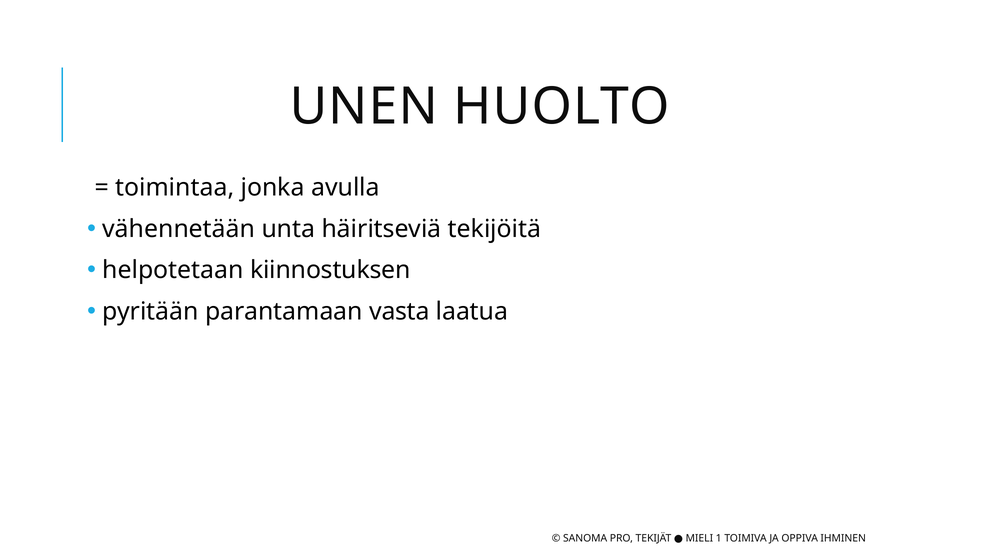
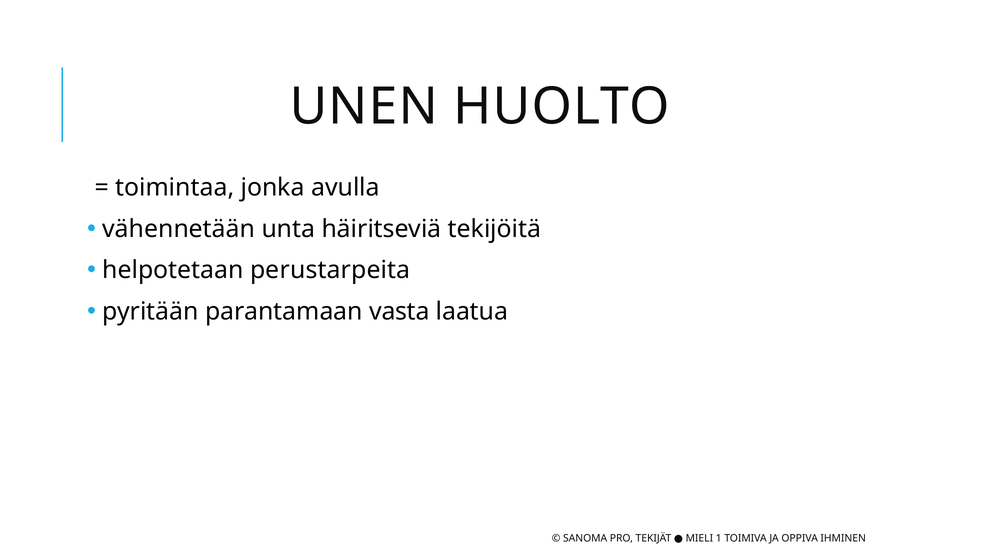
kiinnostuksen: kiinnostuksen -> perustarpeita
